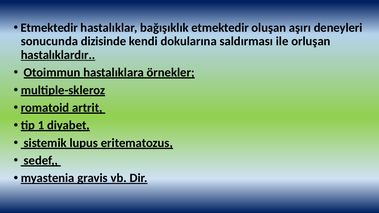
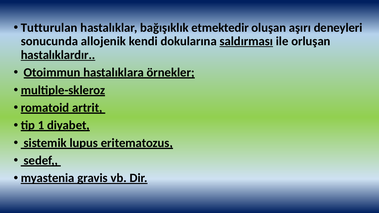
Etmektedir at (49, 28): Etmektedir -> Tutturulan
dizisinde: dizisinde -> allojenik
saldırması underline: none -> present
